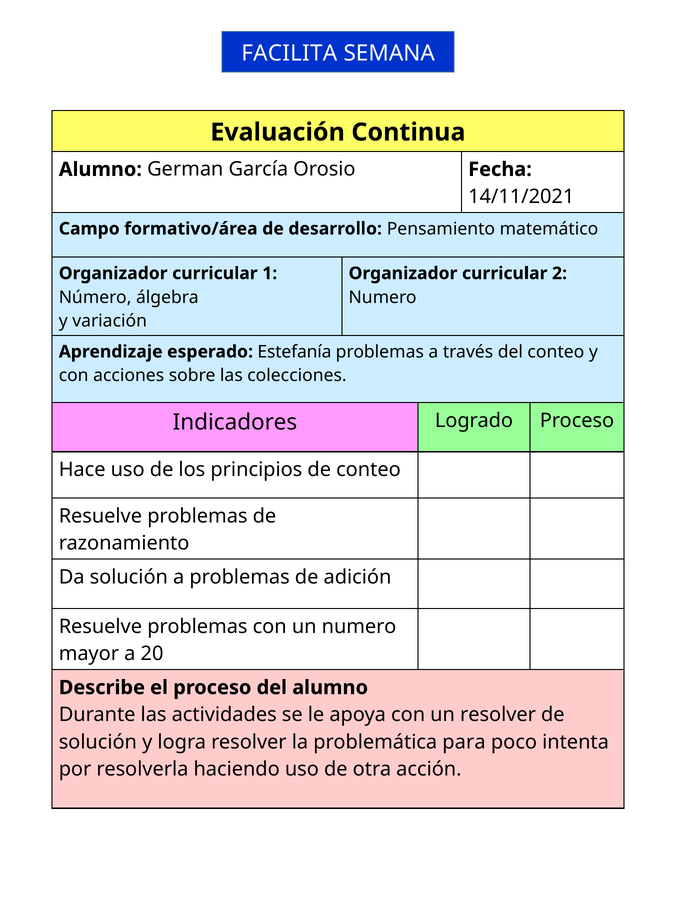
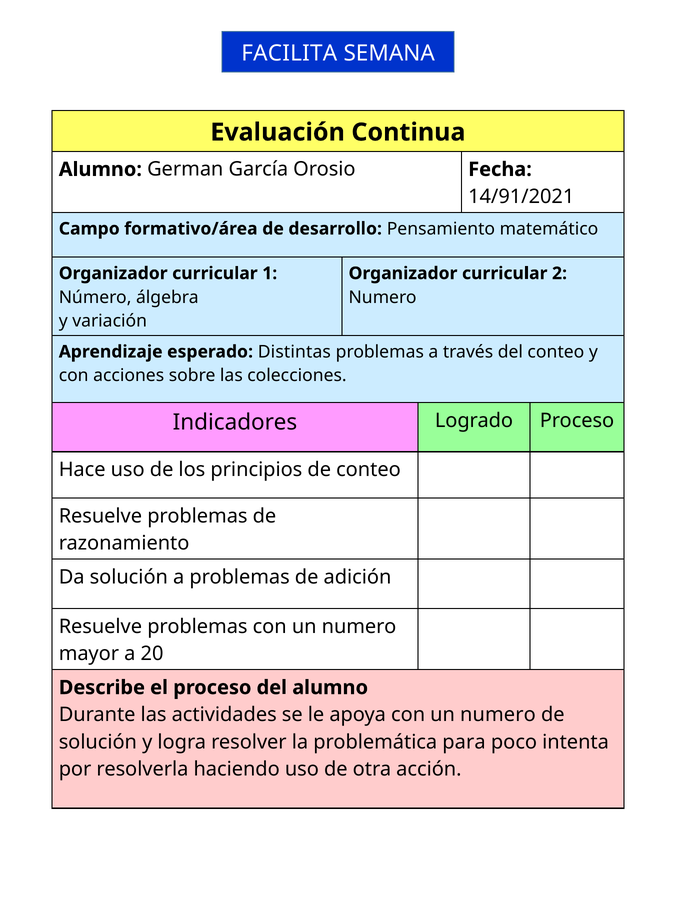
14/11/2021: 14/11/2021 -> 14/91/2021
Estefanía: Estefanía -> Distintas
apoya con un resolver: resolver -> numero
